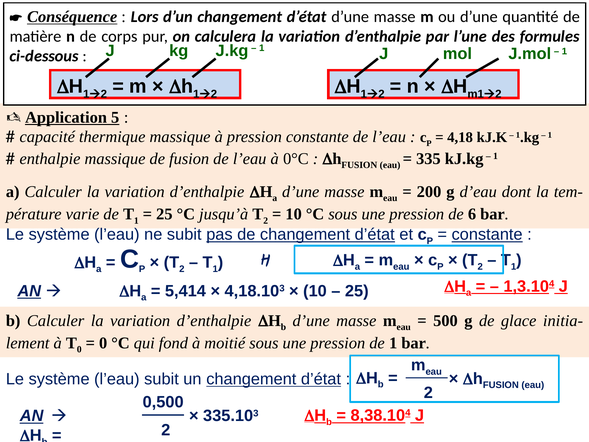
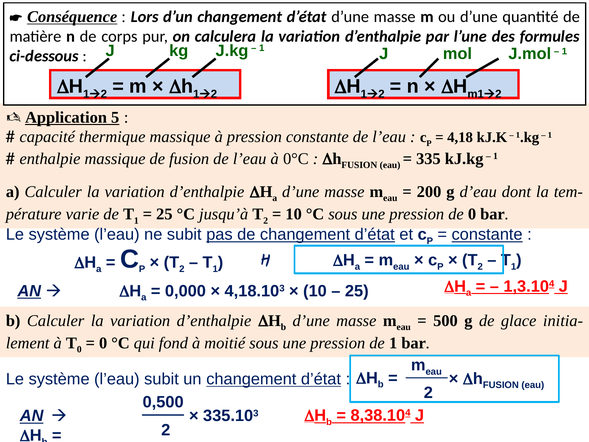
de 6: 6 -> 0
5,414: 5,414 -> 0,000
